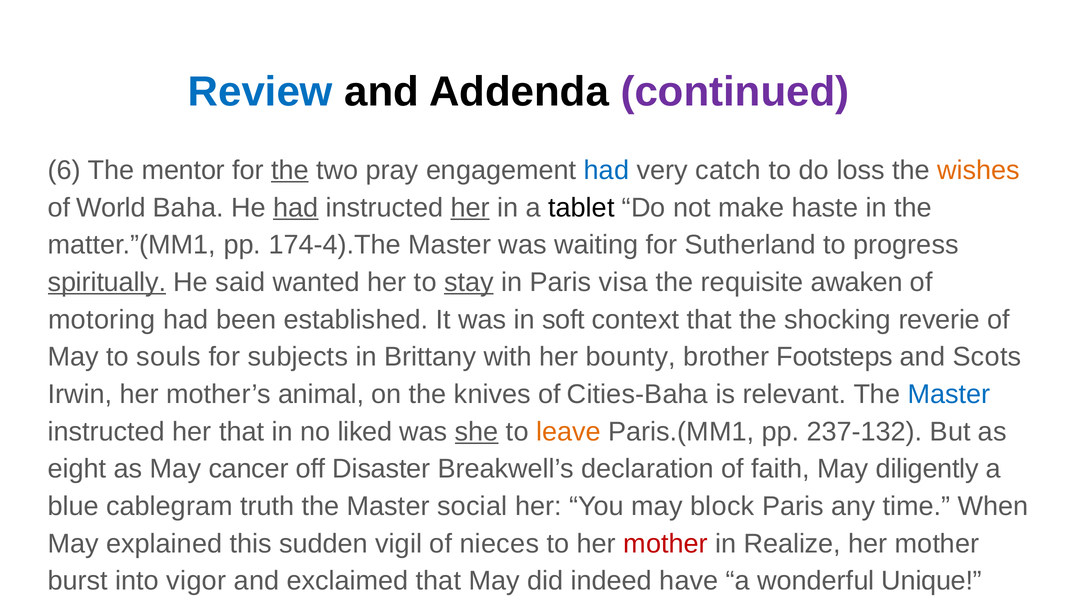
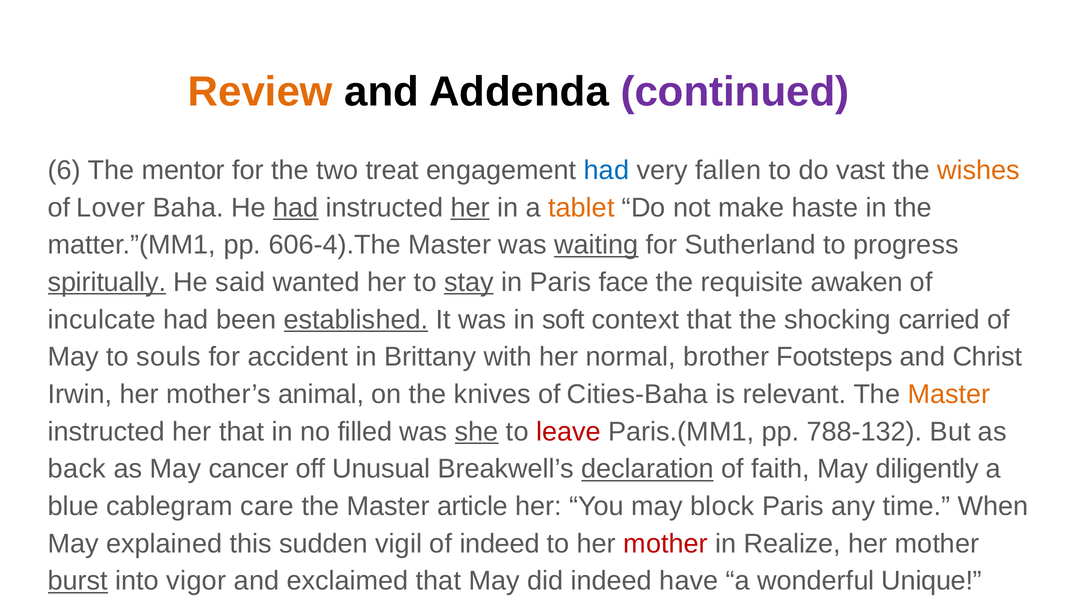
Review colour: blue -> orange
the at (290, 170) underline: present -> none
pray: pray -> treat
catch: catch -> fallen
loss: loss -> vast
World: World -> Lover
tablet colour: black -> orange
174-4).The: 174-4).The -> 606-4).The
waiting underline: none -> present
visa: visa -> face
motoring: motoring -> inculcate
established underline: none -> present
reverie: reverie -> carried
subjects: subjects -> accident
bounty: bounty -> normal
Scots: Scots -> Christ
Master at (949, 394) colour: blue -> orange
liked: liked -> filled
leave colour: orange -> red
237-132: 237-132 -> 788-132
eight: eight -> back
Disaster: Disaster -> Unusual
declaration underline: none -> present
truth: truth -> care
social: social -> article
of nieces: nieces -> indeed
burst underline: none -> present
